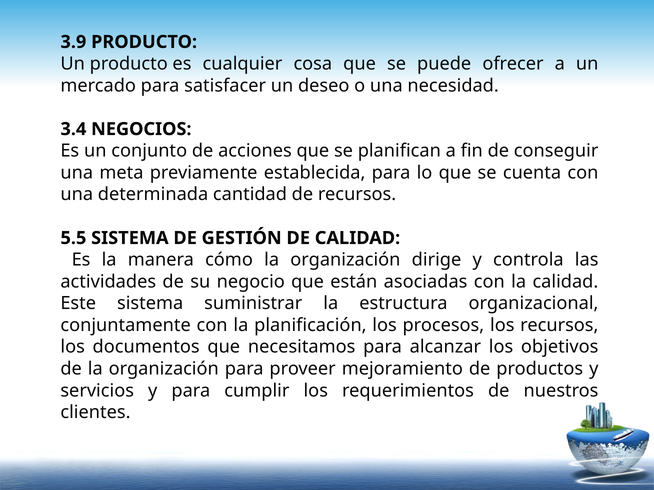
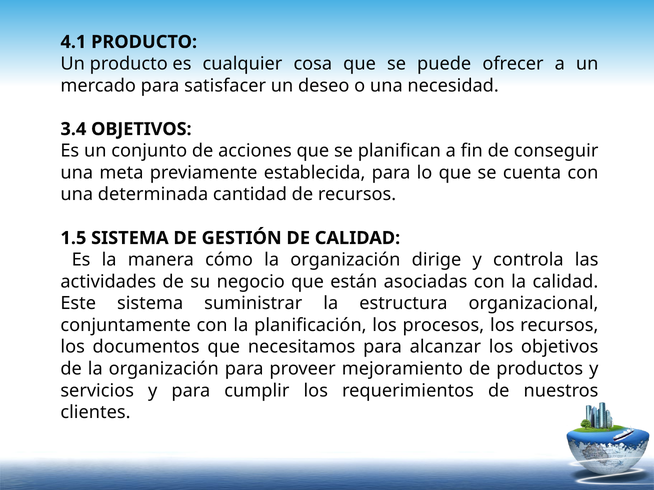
3.9: 3.9 -> 4.1
3.4 NEGOCIOS: NEGOCIOS -> OBJETIVOS
5.5: 5.5 -> 1.5
